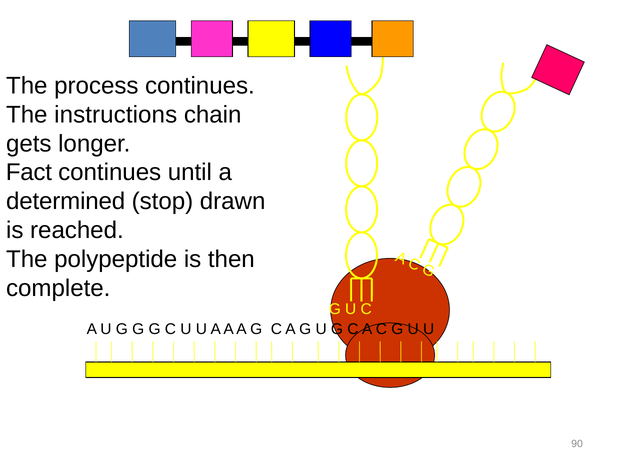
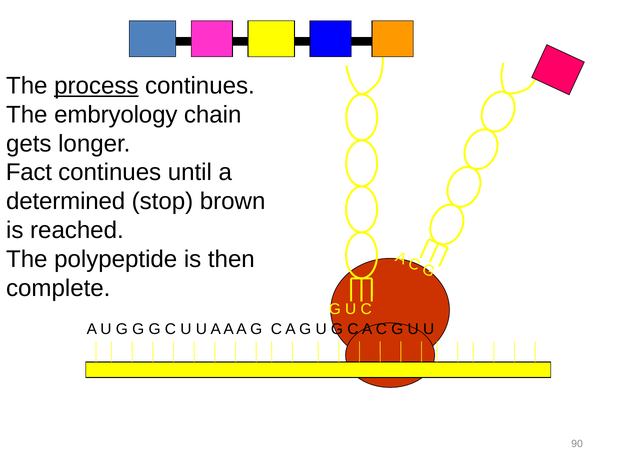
process underline: none -> present
instructions: instructions -> embryology
drawn: drawn -> brown
